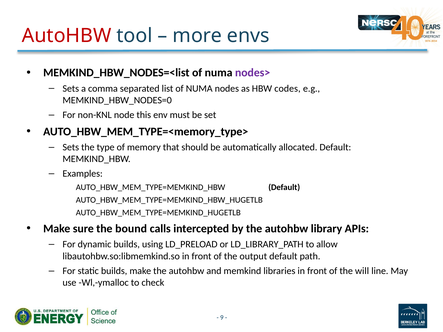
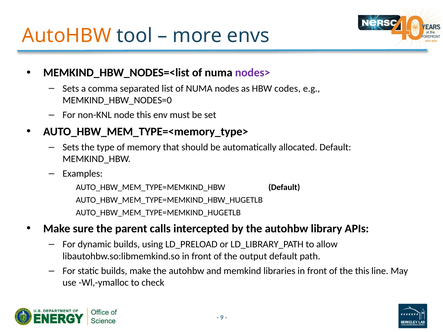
AutoHBW at (67, 36) colour: red -> orange
bound: bound -> parent
the will: will -> this
